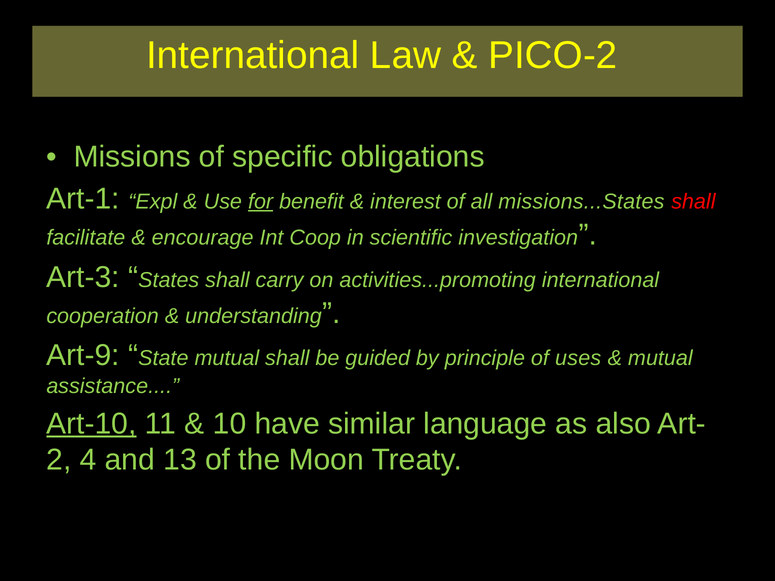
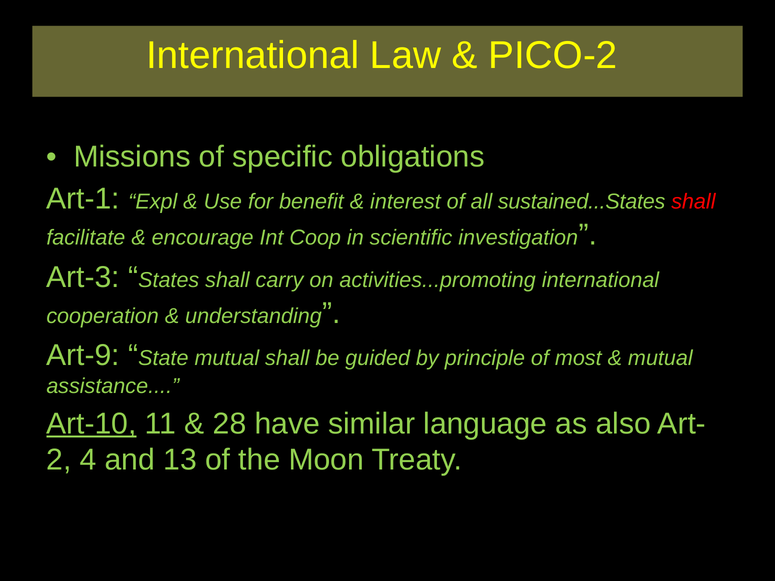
for underline: present -> none
missions...States: missions...States -> sustained...States
uses: uses -> most
10: 10 -> 28
